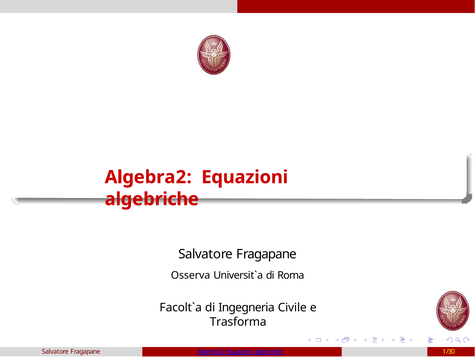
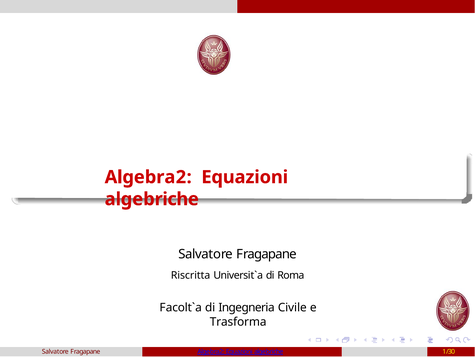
Osserva: Osserva -> Riscritta
